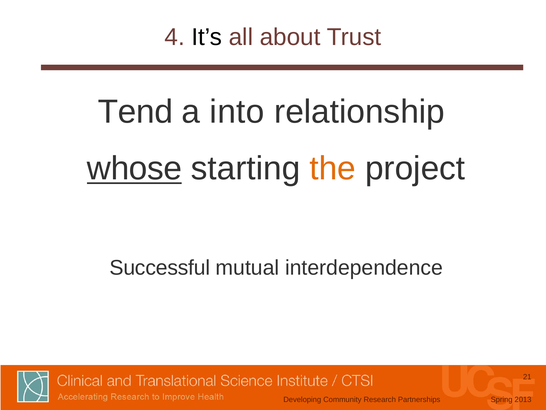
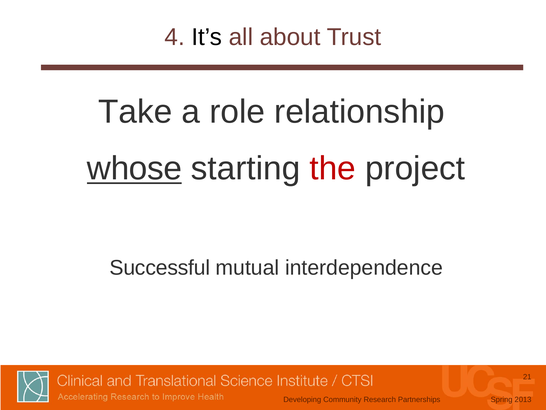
Tend: Tend -> Take
into: into -> role
the colour: orange -> red
